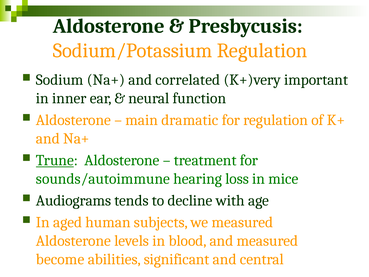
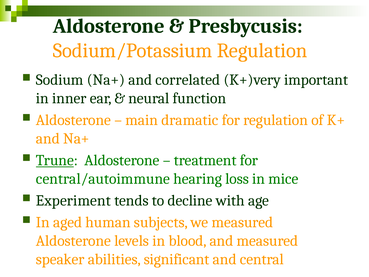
sounds/autoimmune: sounds/autoimmune -> central/autoimmune
Audiograms: Audiograms -> Experiment
become: become -> speaker
